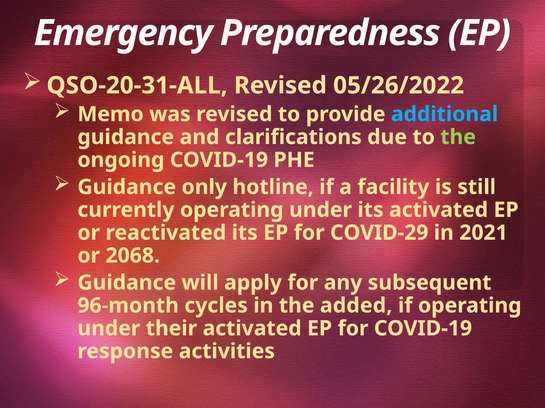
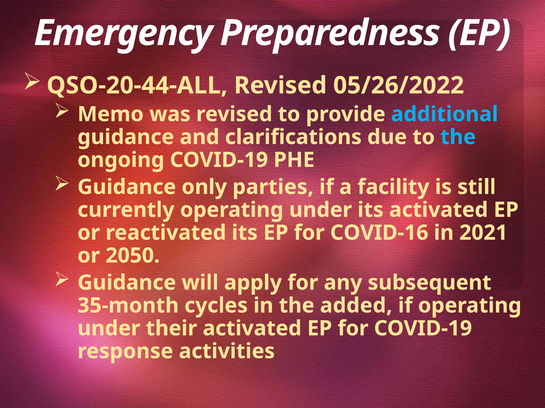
QSO-20-31-ALL: QSO-20-31-ALL -> QSO-20-44-ALL
the at (458, 137) colour: light green -> light blue
hotline: hotline -> parties
COVID-29: COVID-29 -> COVID-16
2068: 2068 -> 2050
96-month: 96-month -> 35-month
